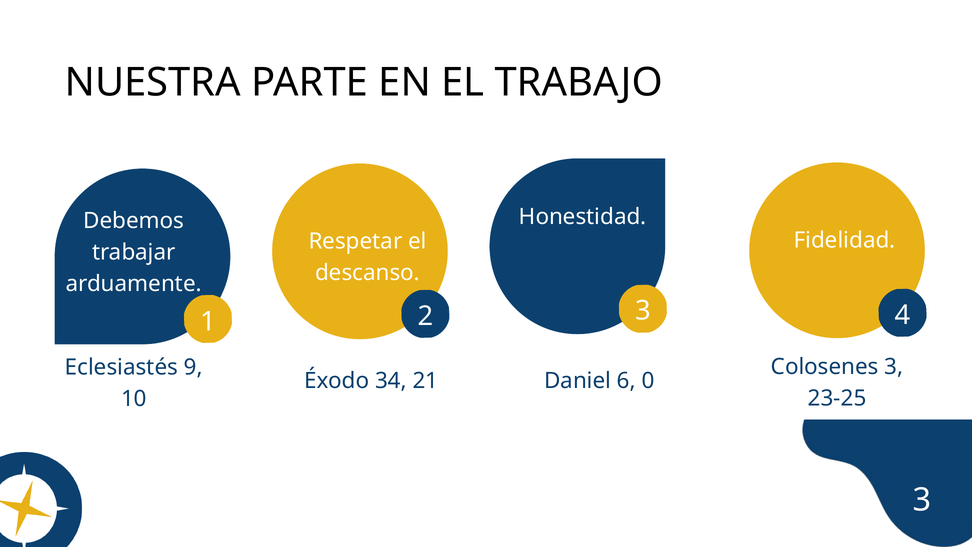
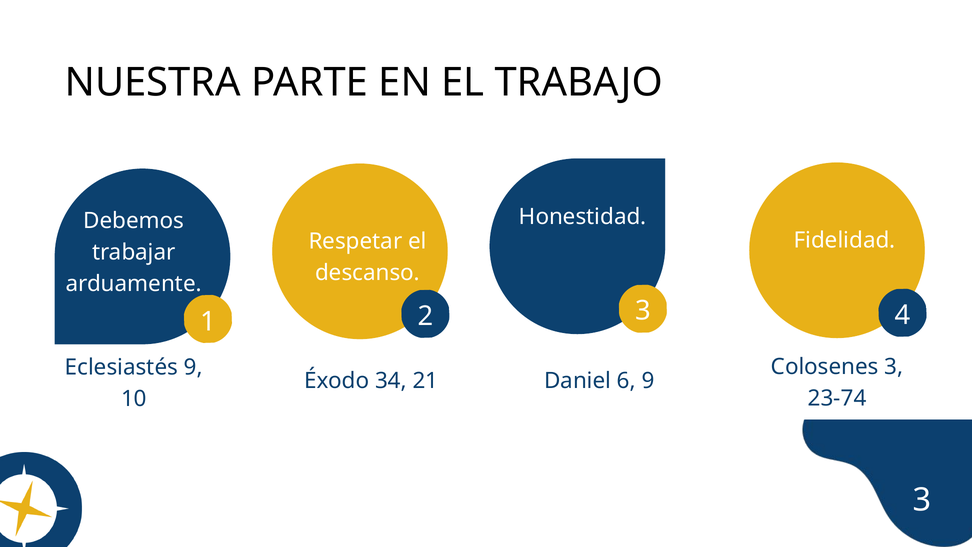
6 0: 0 -> 9
23-25: 23-25 -> 23-74
